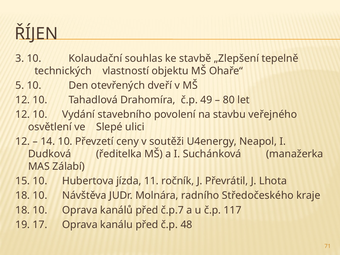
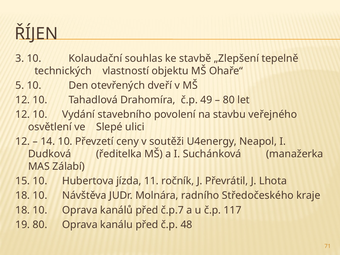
19 17: 17 -> 80
